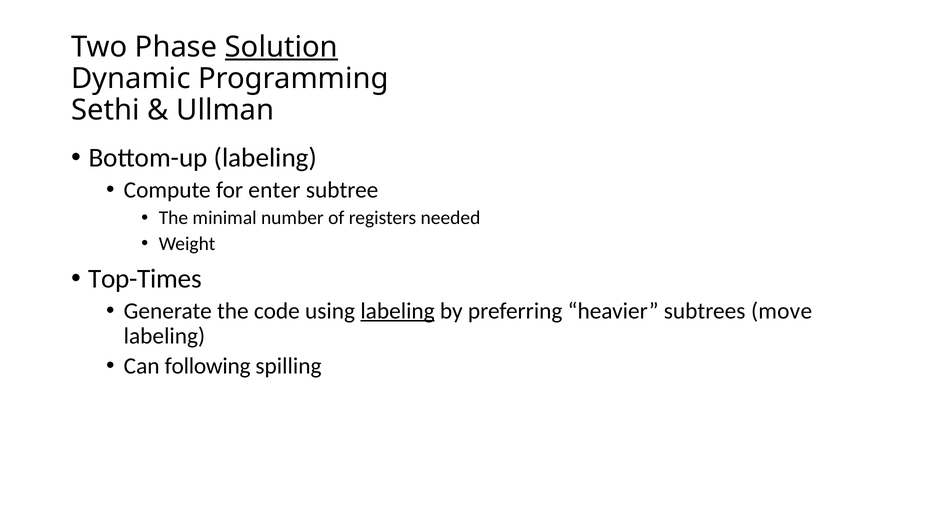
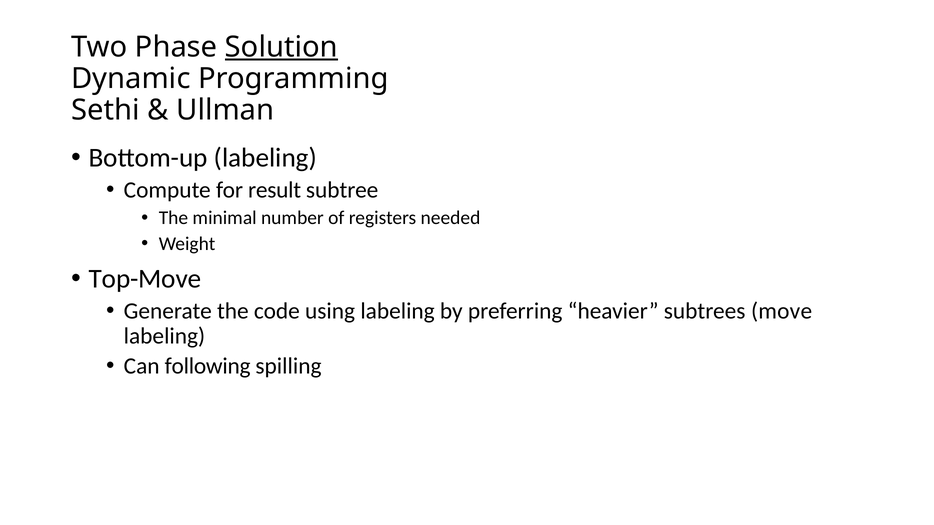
enter: enter -> result
Top-Times: Top-Times -> Top-Move
labeling at (398, 311) underline: present -> none
